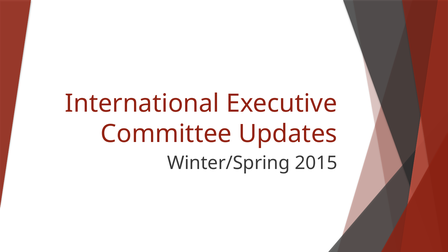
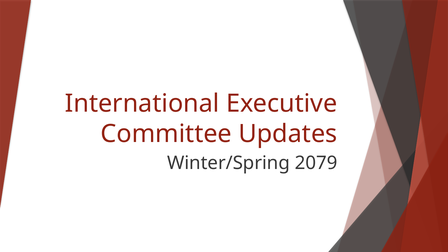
2015: 2015 -> 2079
